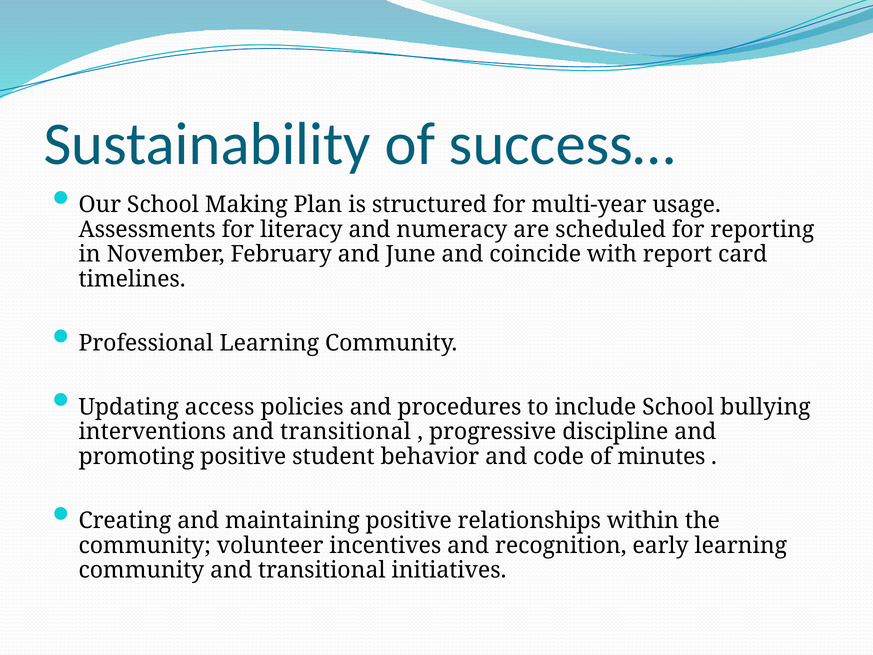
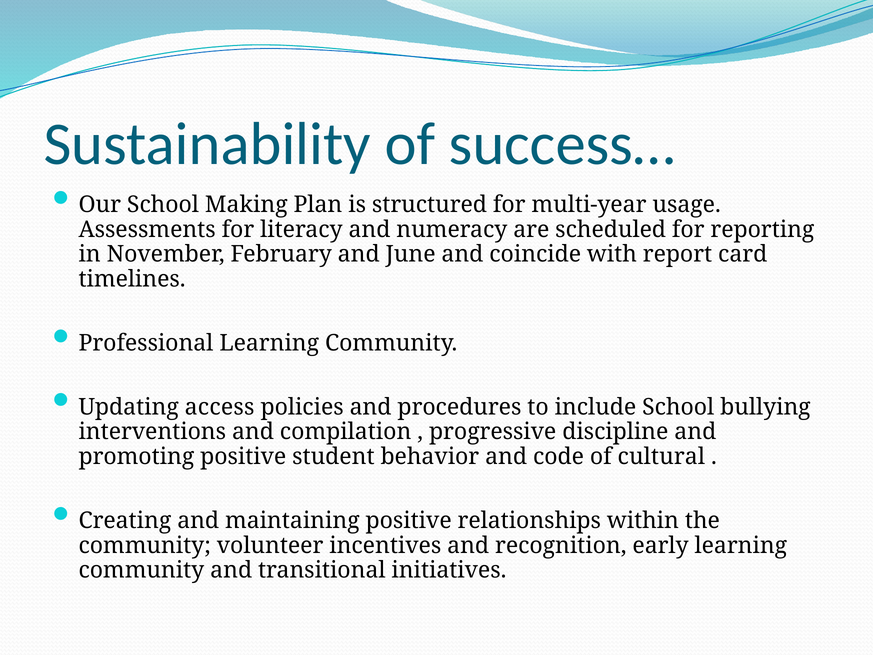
interventions and transitional: transitional -> compilation
minutes: minutes -> cultural
